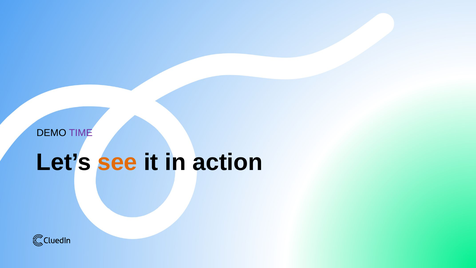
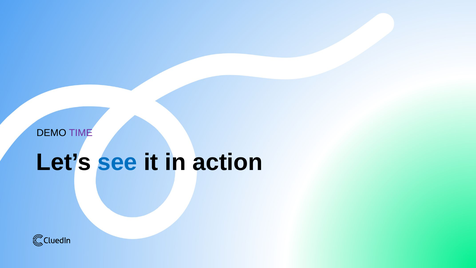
see colour: orange -> blue
